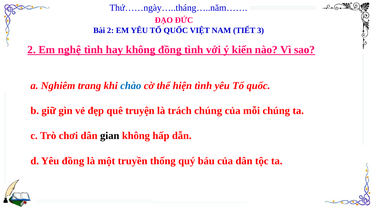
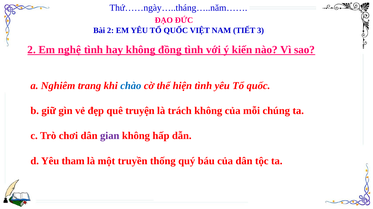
trách chúng: chúng -> không
gian colour: black -> purple
Yêu đồng: đồng -> tham
